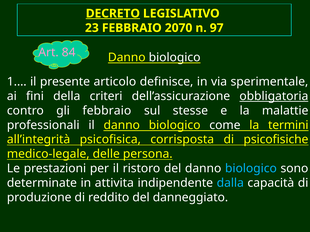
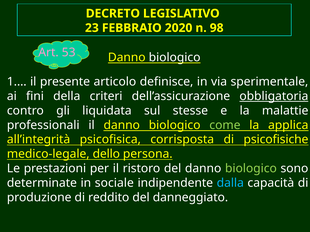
DECRETO underline: present -> none
2070: 2070 -> 2020
97: 97 -> 98
84: 84 -> 53
gli febbraio: febbraio -> liquidata
come colour: white -> light green
termini: termini -> applica
delle: delle -> dello
biologico at (251, 169) colour: light blue -> light green
attivita: attivita -> sociale
